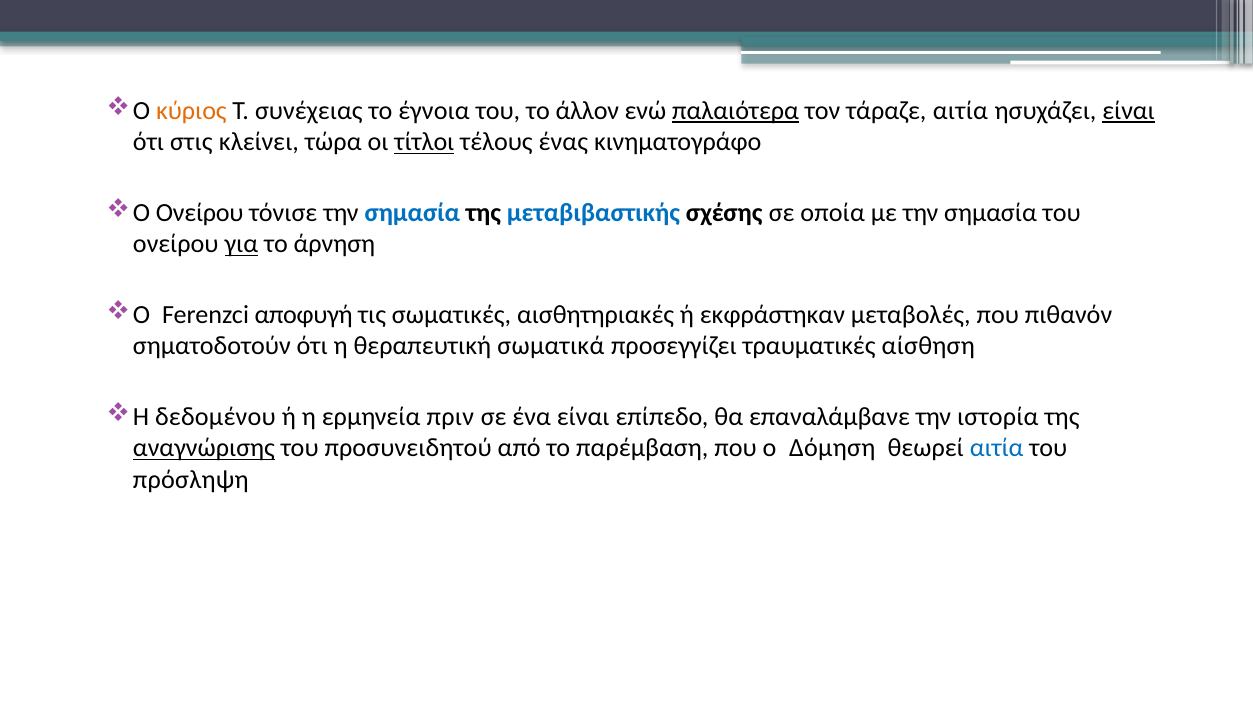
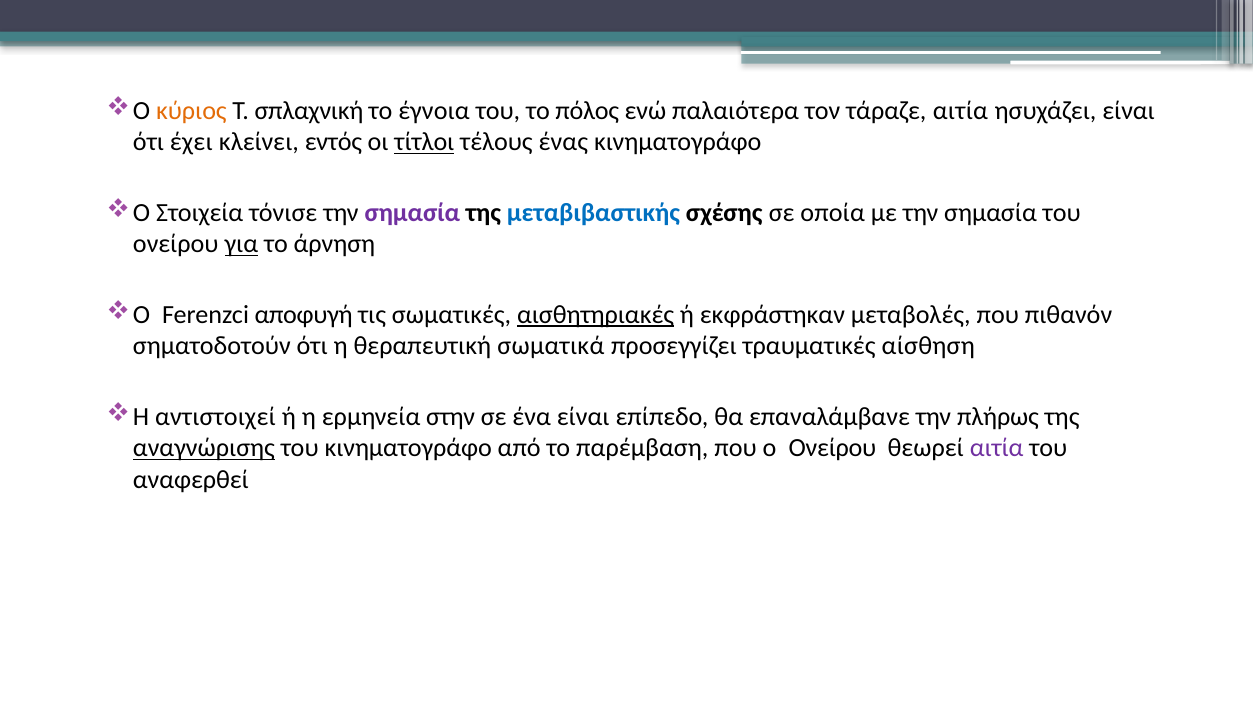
συνέχειας: συνέχειας -> σπλαχνική
άλλον: άλλον -> πόλος
παλαιότερα underline: present -> none
είναι at (1129, 111) underline: present -> none
στις: στις -> έχει
τώρα: τώρα -> εντός
Ο Ονείρου: Ονείρου -> Στοιχεία
σημασία at (412, 213) colour: blue -> purple
αισθητηριακές underline: none -> present
δεδομένου: δεδομένου -> αντιστοιχεί
πριν: πριν -> στην
ιστορία: ιστορία -> πλήρως
του προσυνειδητού: προσυνειδητού -> κινηματογράφο
ο Δόμηση: Δόμηση -> Ονείρου
αιτία at (997, 448) colour: blue -> purple
πρόσληψη: πρόσληψη -> αναφερθεί
